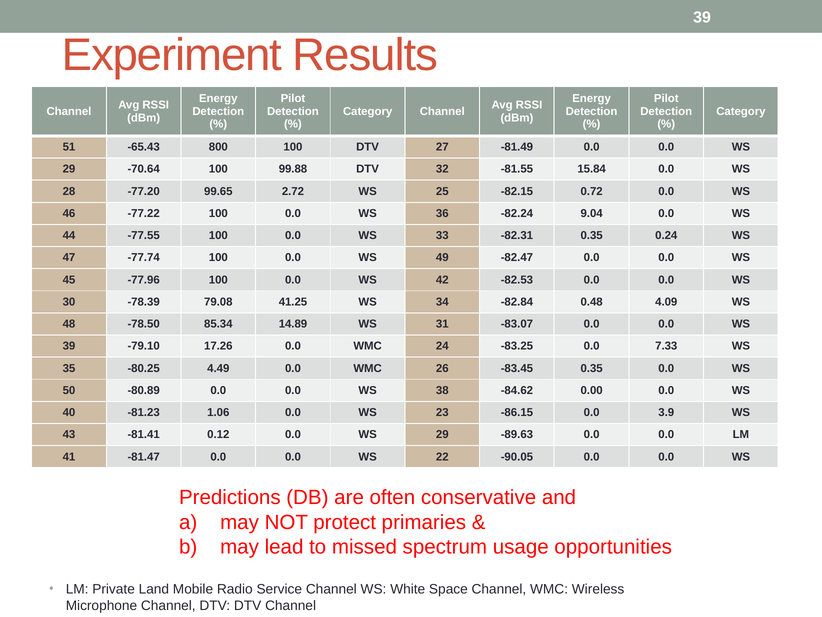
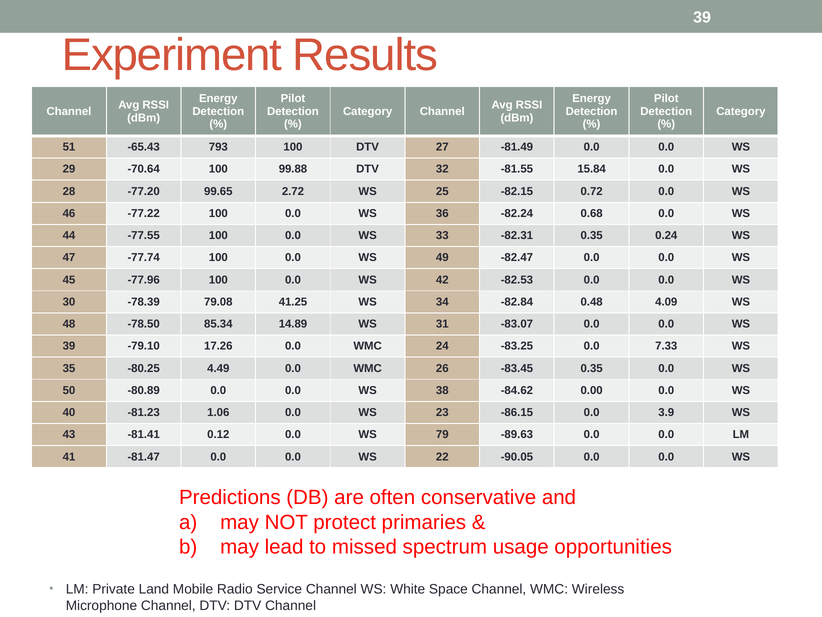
800: 800 -> 793
9.04: 9.04 -> 0.68
0.12 0.0 WS 29: 29 -> 79
